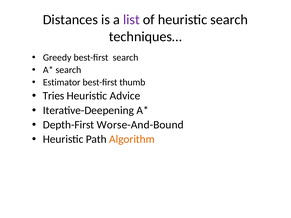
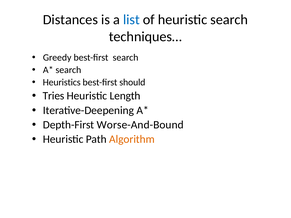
list colour: purple -> blue
Estimator: Estimator -> Heuristics
thumb: thumb -> should
Advice: Advice -> Length
